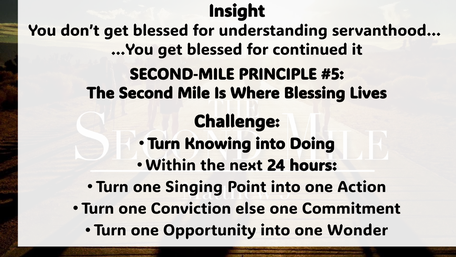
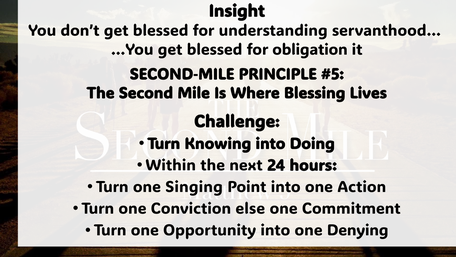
continued: continued -> obligation
Wonder: Wonder -> Denying
